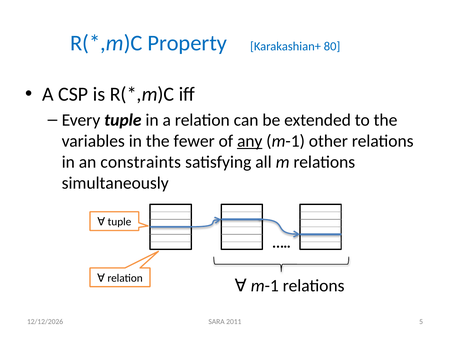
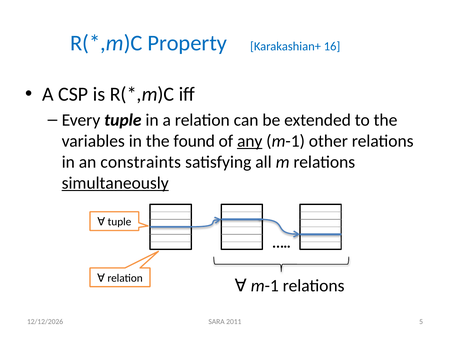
80: 80 -> 16
fewer: fewer -> found
simultaneously underline: none -> present
